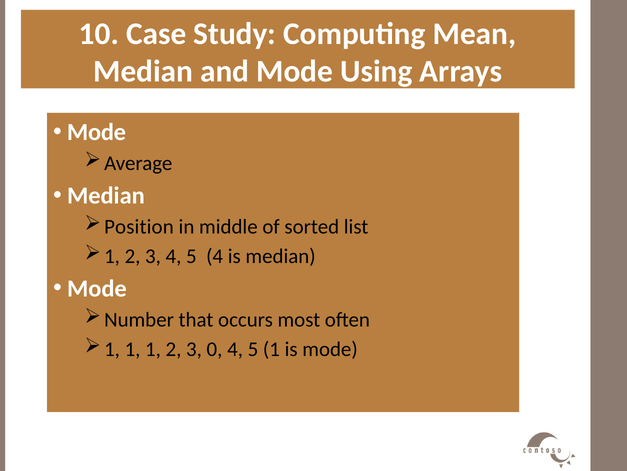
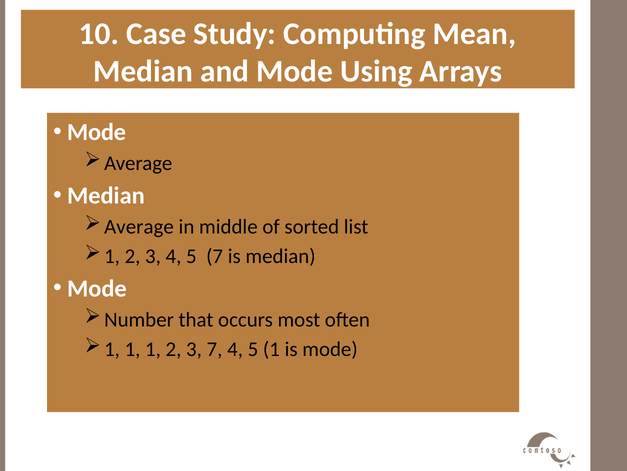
Position at (139, 227): Position -> Average
5 4: 4 -> 7
3 0: 0 -> 7
